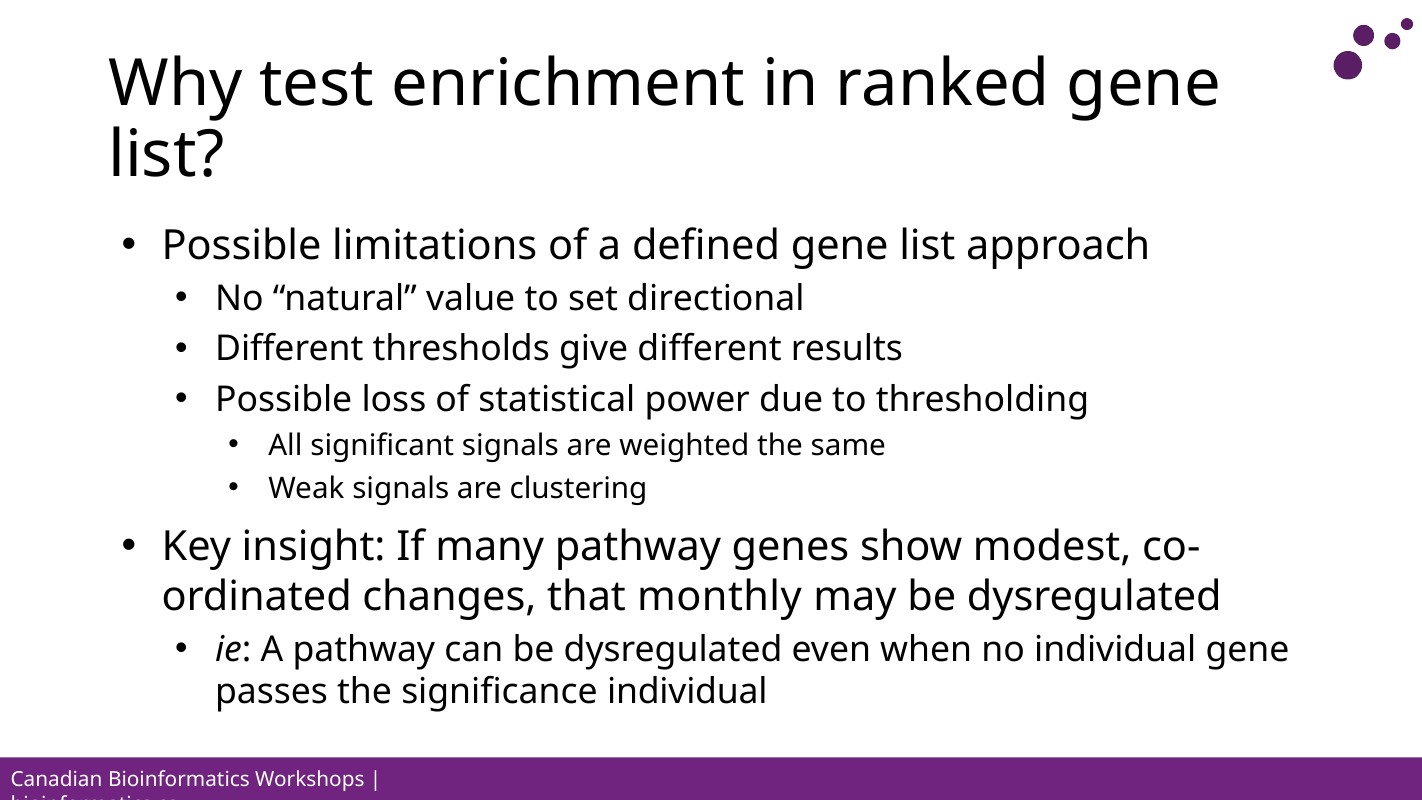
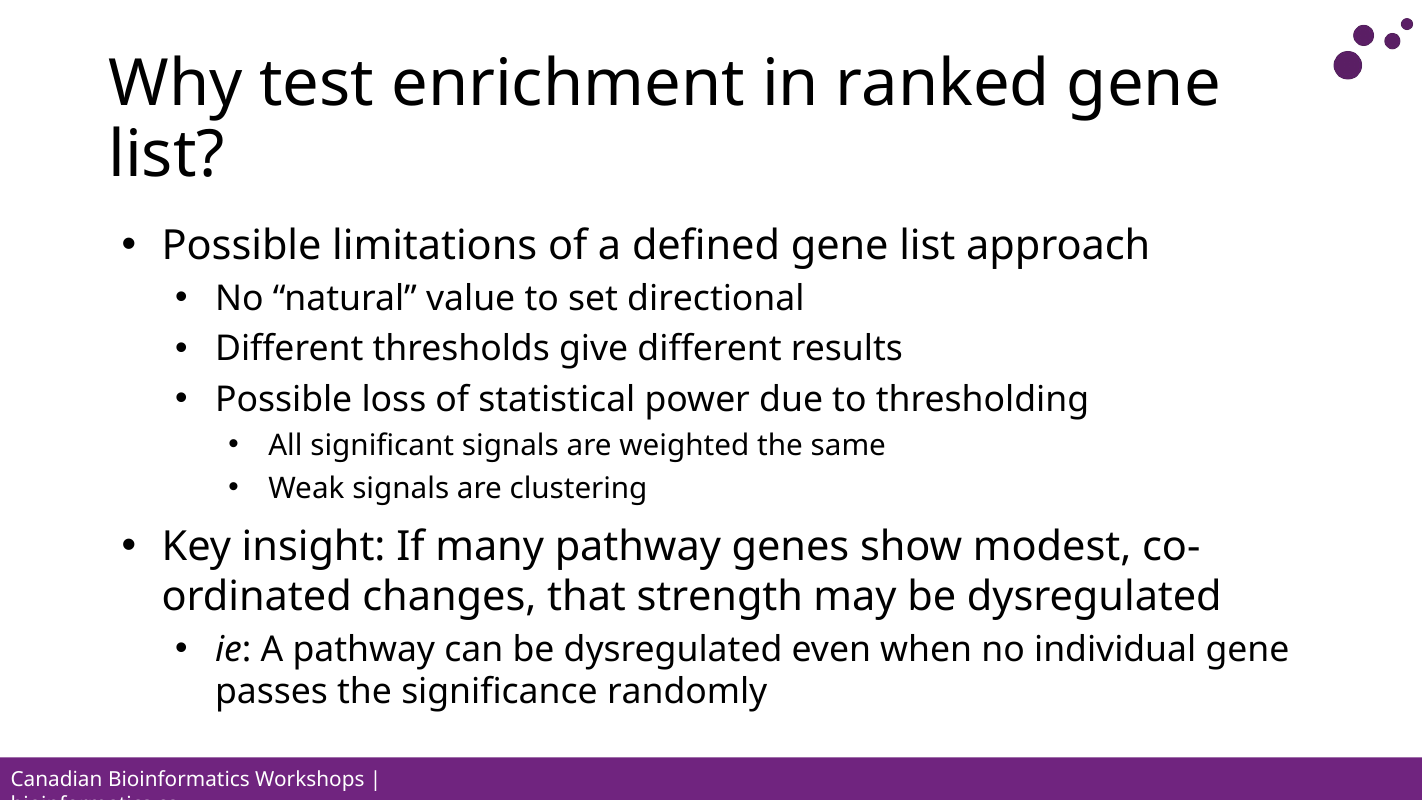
monthly: monthly -> strength
significance individual: individual -> randomly
